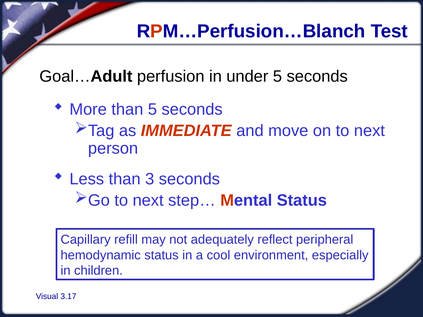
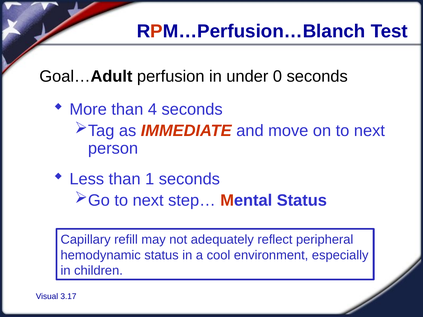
under 5: 5 -> 0
than 5: 5 -> 4
3: 3 -> 1
